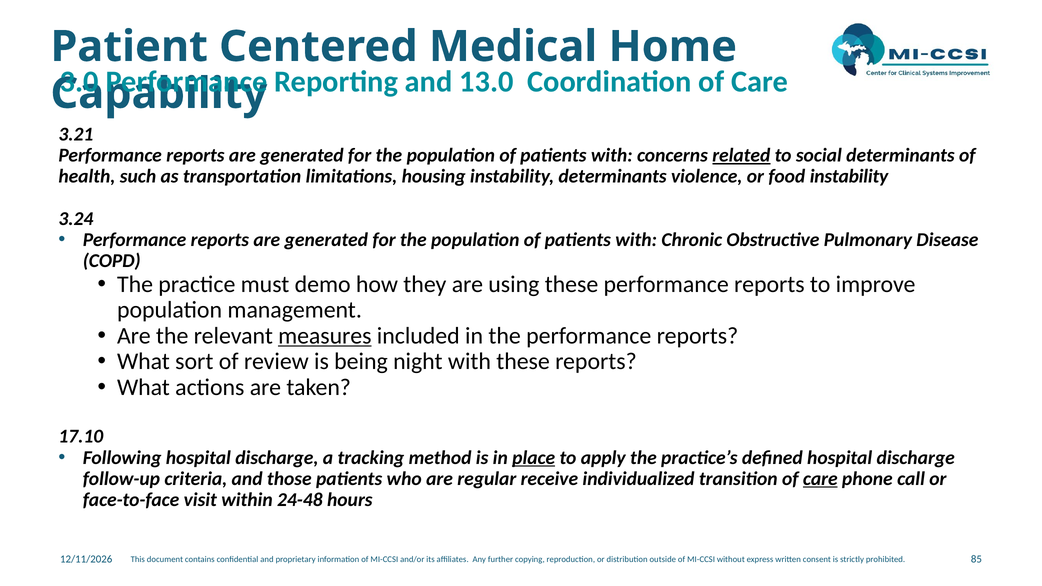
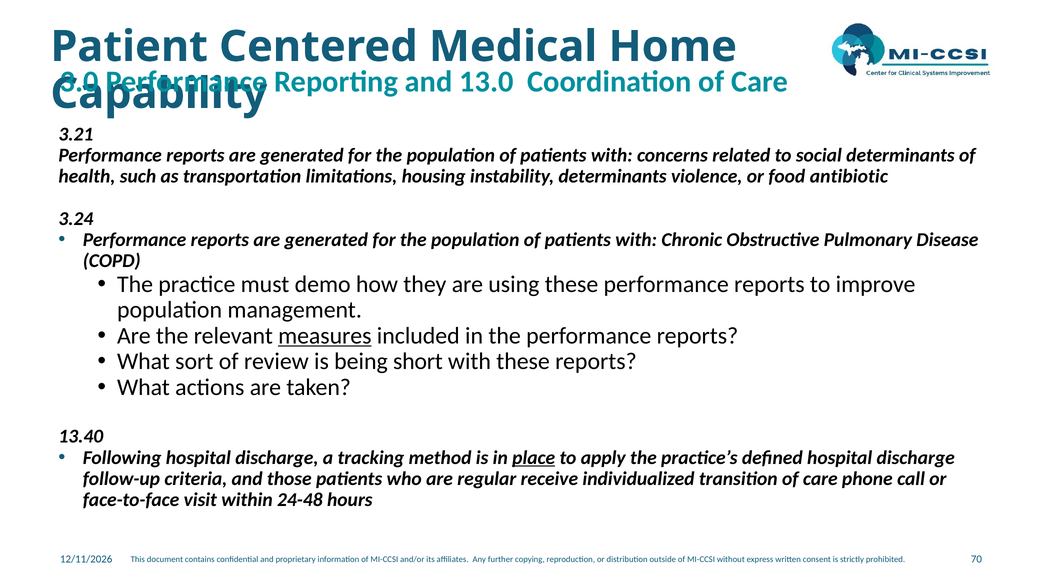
related underline: present -> none
food instability: instability -> antibiotic
night: night -> short
17.10: 17.10 -> 13.40
care at (820, 479) underline: present -> none
85: 85 -> 70
